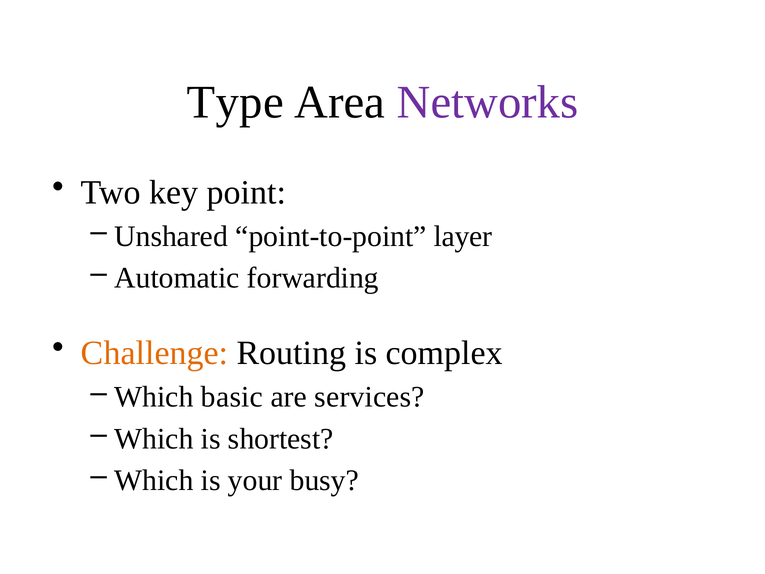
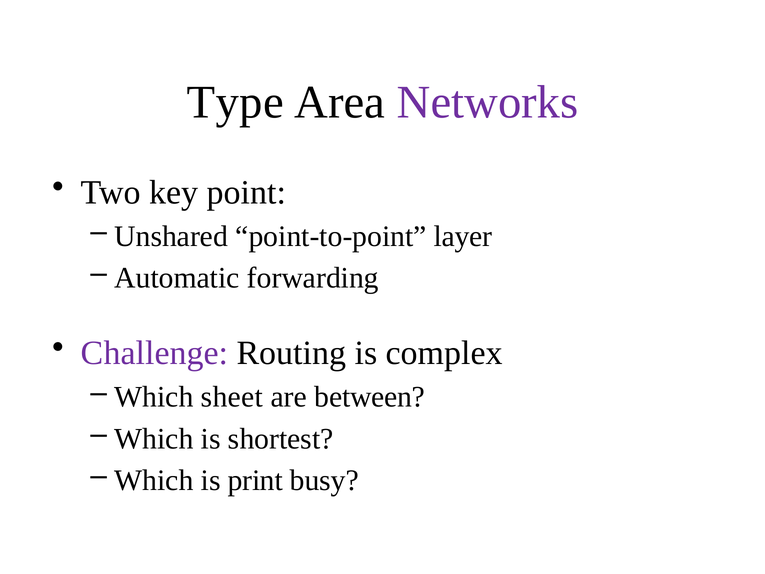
Challenge colour: orange -> purple
basic: basic -> sheet
services: services -> between
your: your -> print
